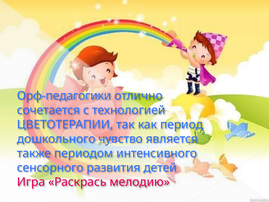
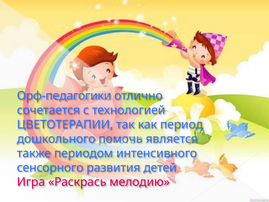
чувство: чувство -> помочь
